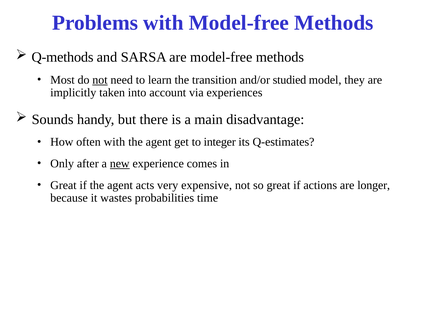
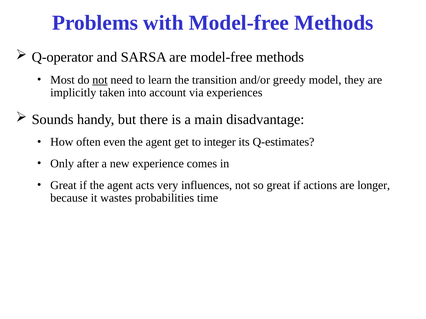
Q-methods: Q-methods -> Q-operator
studied: studied -> greedy
often with: with -> even
new underline: present -> none
expensive: expensive -> influences
